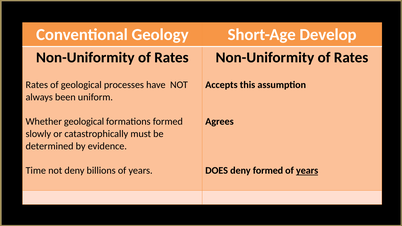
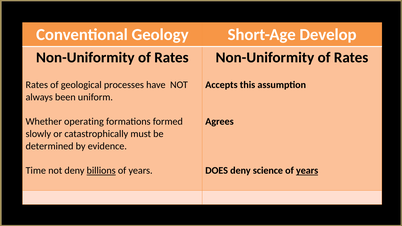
Whether geological: geological -> operating
billions underline: none -> present
deny formed: formed -> science
